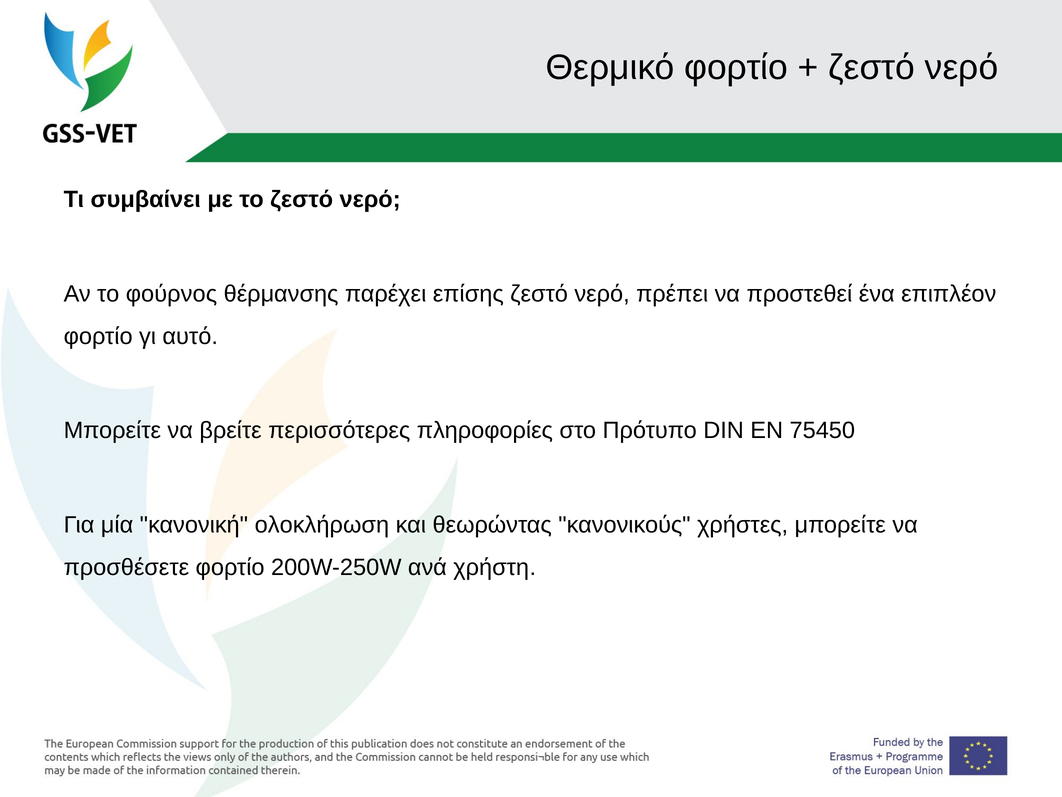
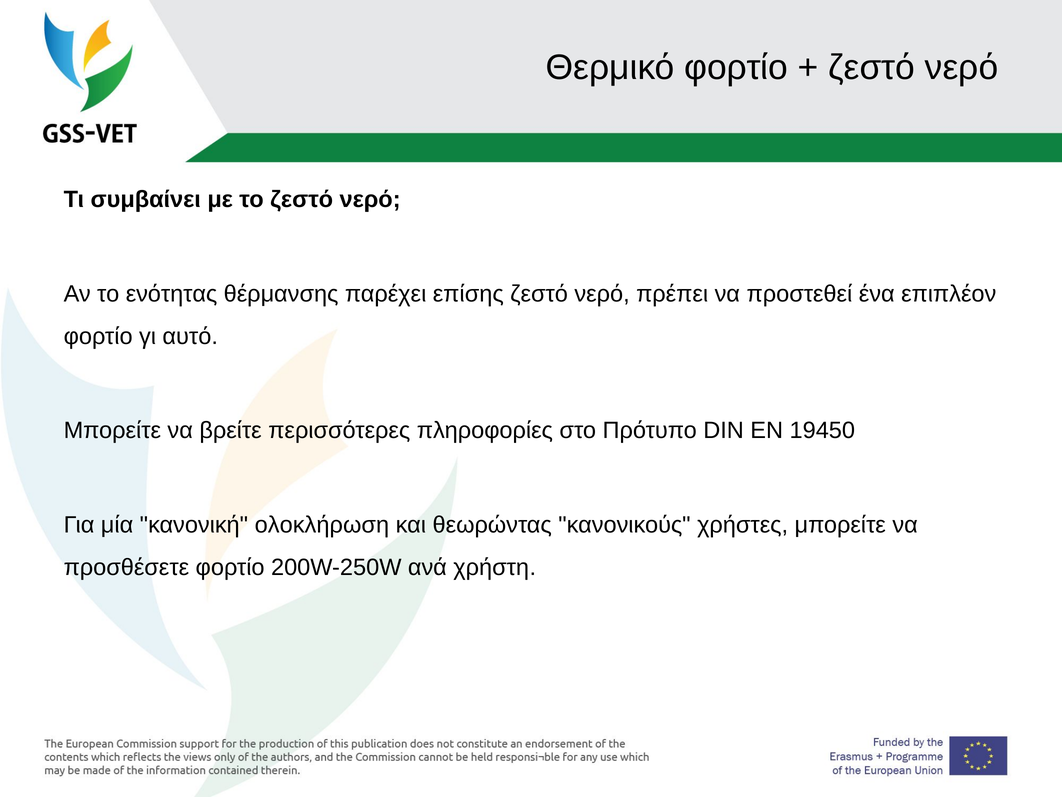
φούρνος: φούρνος -> ενότητας
75450: 75450 -> 19450
